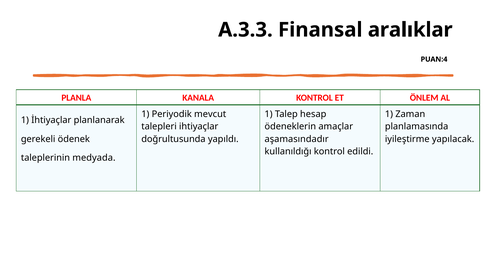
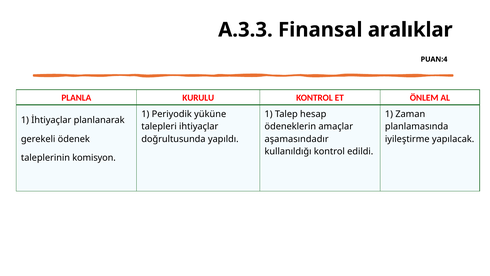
KANALA: KANALA -> KURULU
mevcut: mevcut -> yüküne
medyada: medyada -> komisyon
